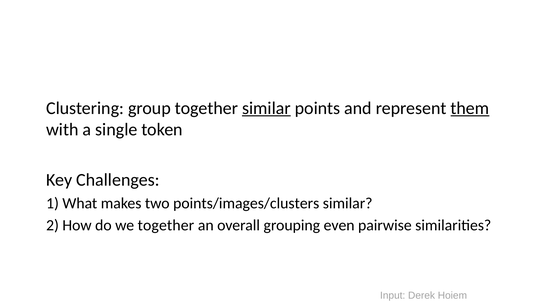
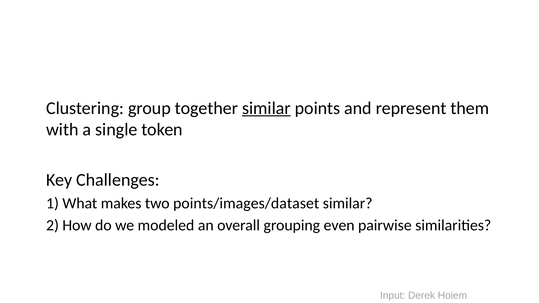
them underline: present -> none
points/images/clusters: points/images/clusters -> points/images/dataset
we together: together -> modeled
